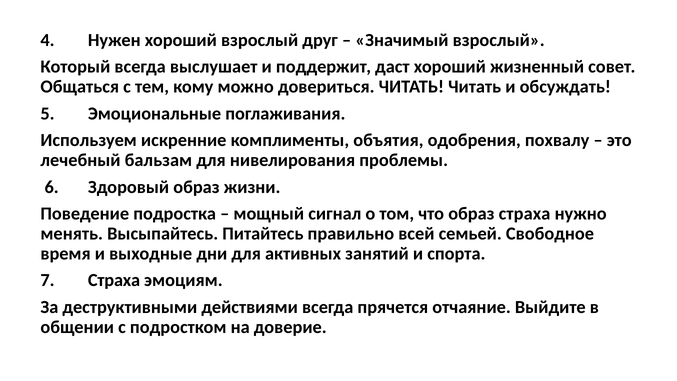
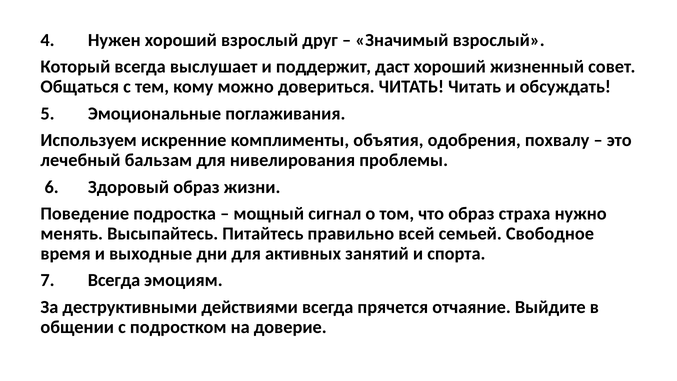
7 Страха: Страха -> Всегда
